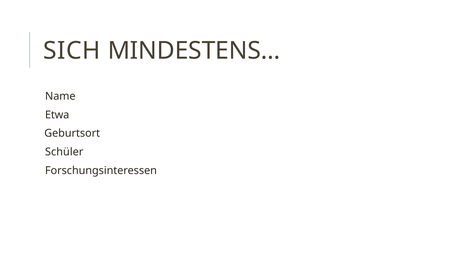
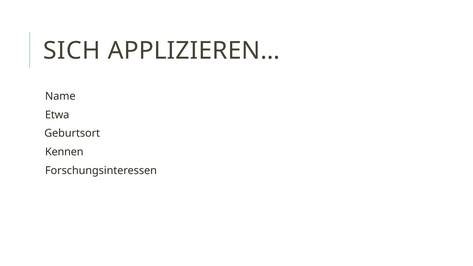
MINDESTENS…: MINDESTENS… -> APPLIZIEREN…
Schüler: Schüler -> Kennen
